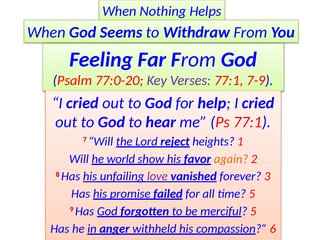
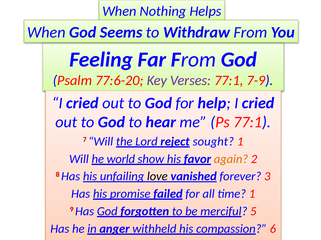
77:0-20: 77:0-20 -> 77:6-20
heights: heights -> sought
love colour: purple -> black
time 5: 5 -> 1
